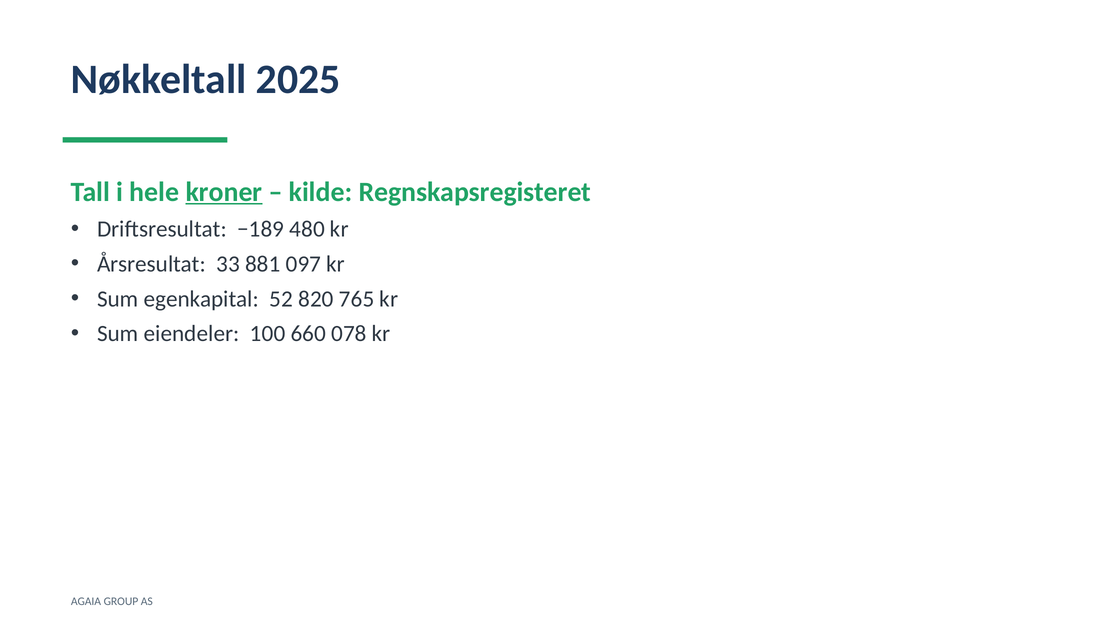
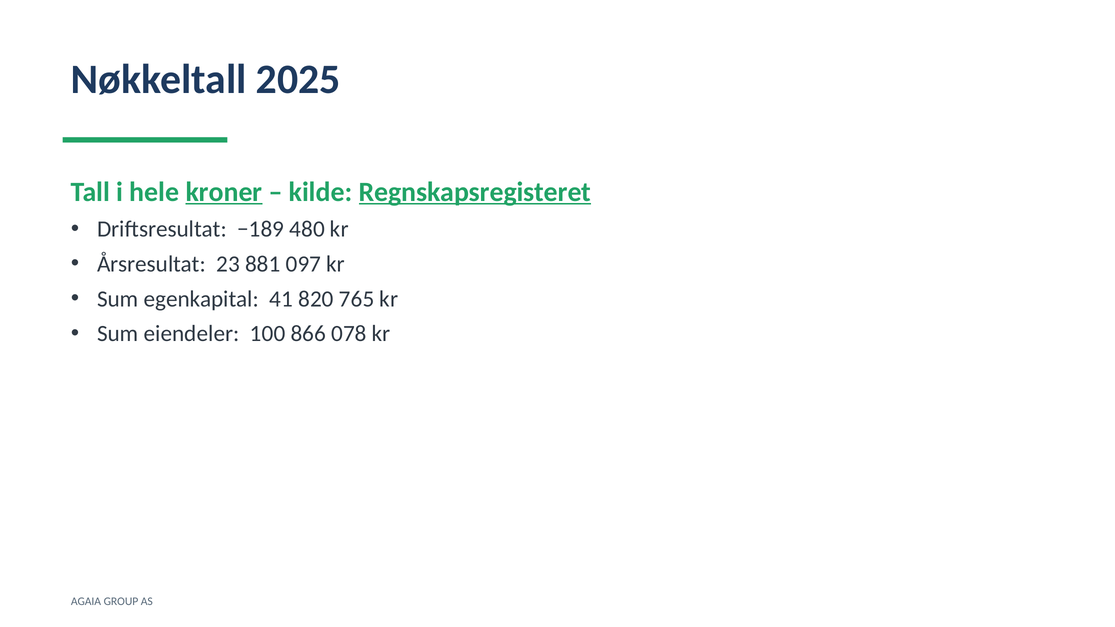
Regnskapsregisteret underline: none -> present
33: 33 -> 23
52: 52 -> 41
660: 660 -> 866
